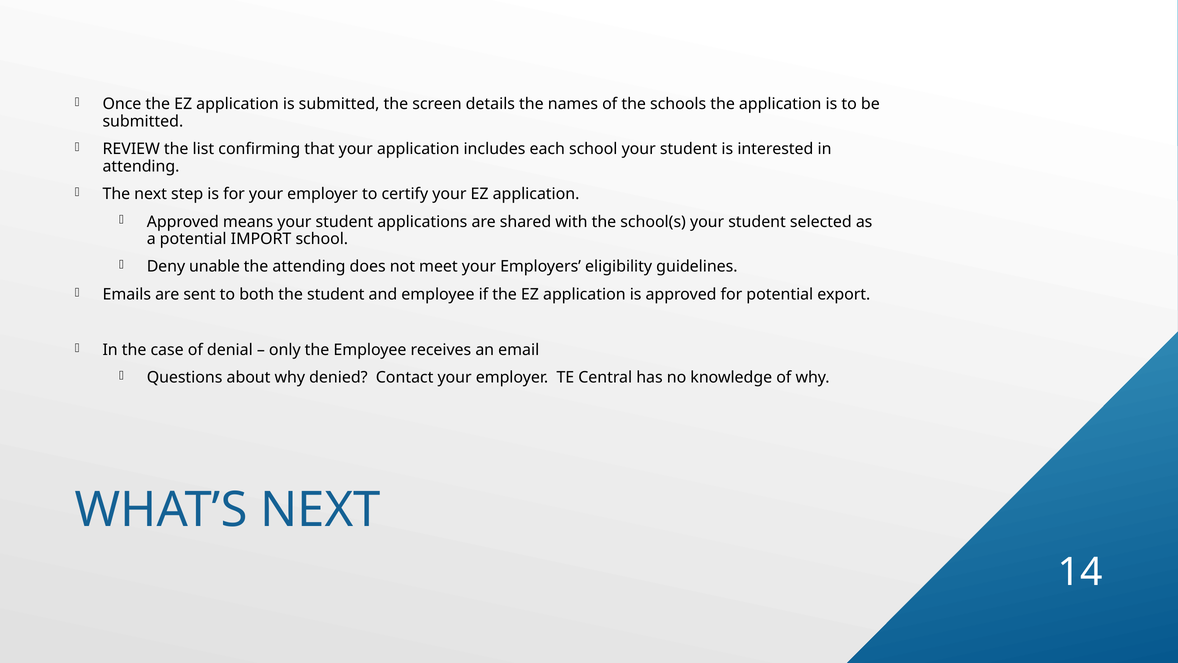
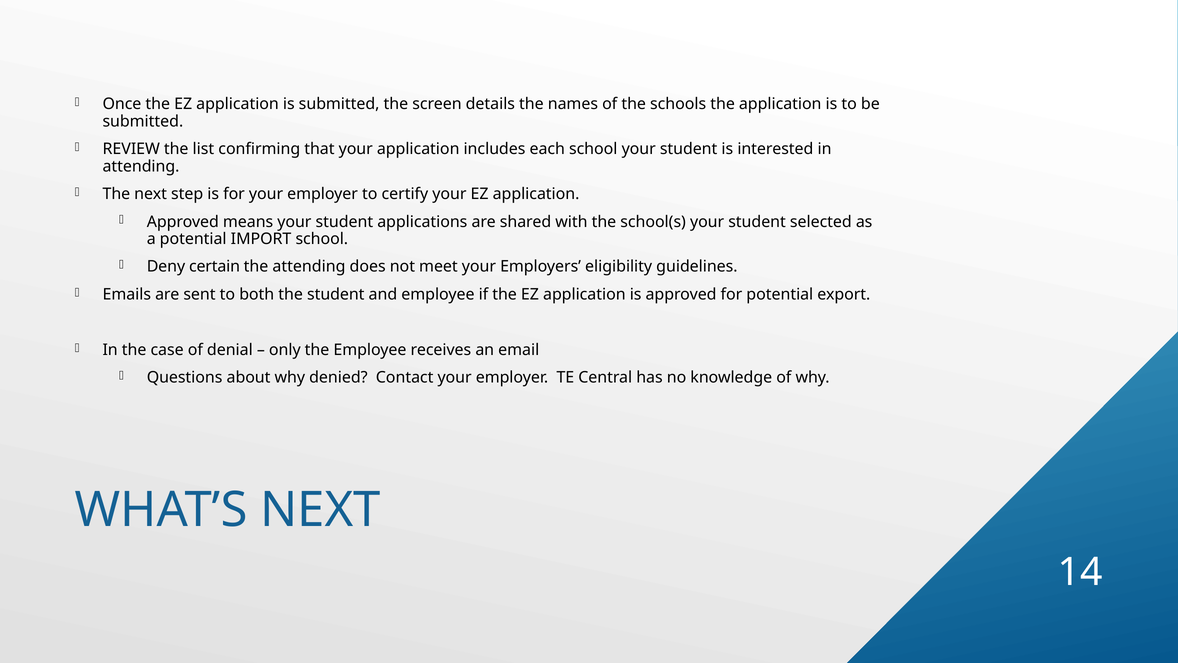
unable: unable -> certain
